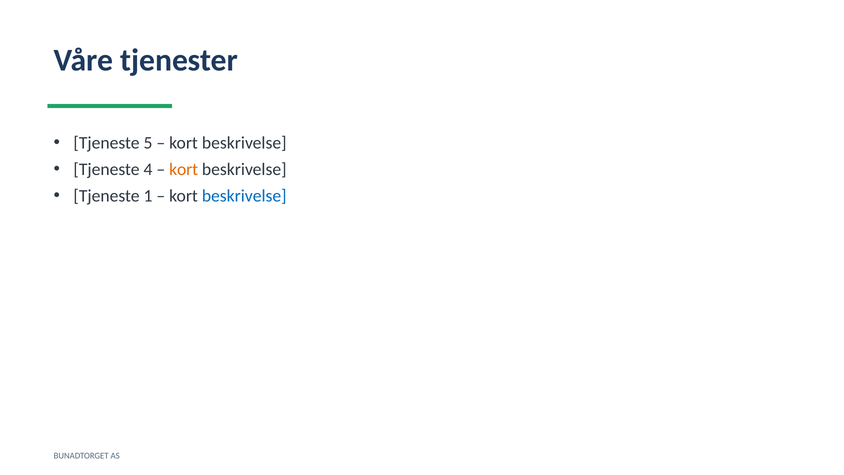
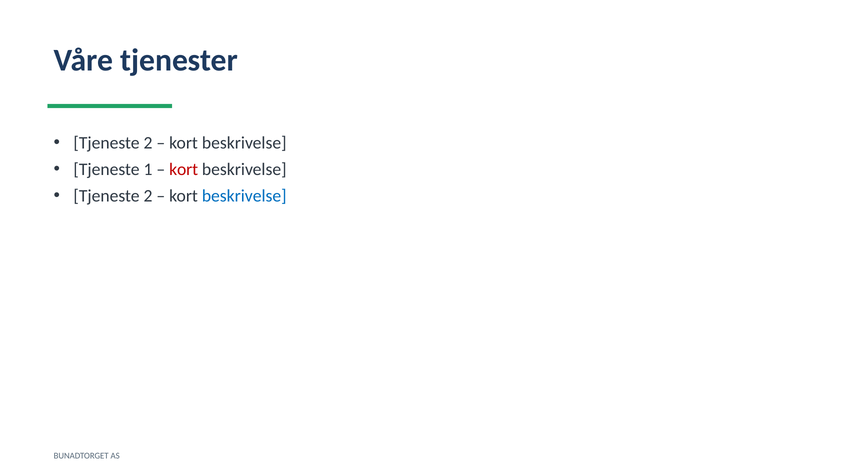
5 at (148, 143): 5 -> 2
4: 4 -> 1
kort at (184, 169) colour: orange -> red
1 at (148, 196): 1 -> 2
